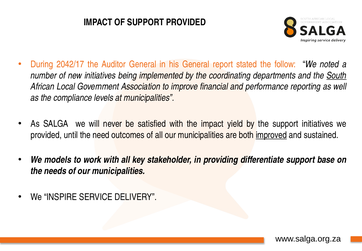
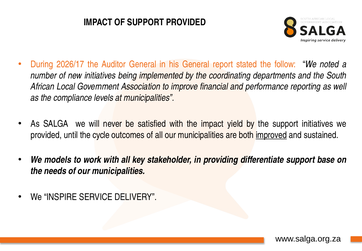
2042/17: 2042/17 -> 2026/17
South underline: present -> none
need: need -> cycle
